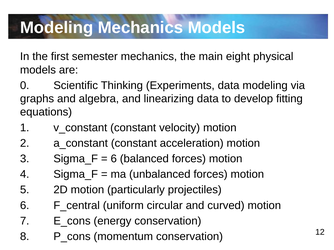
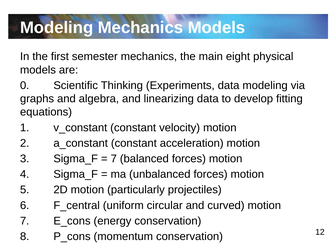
6 at (114, 159): 6 -> 7
